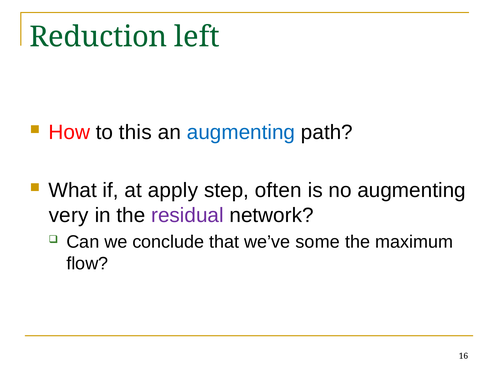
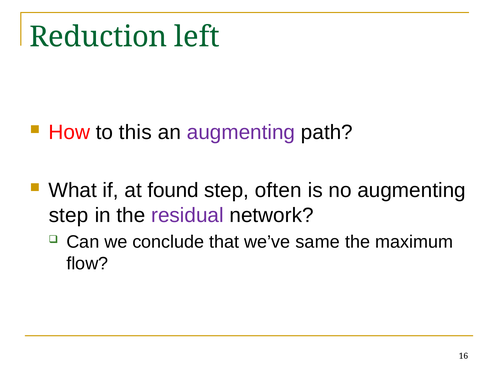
augmenting at (241, 133) colour: blue -> purple
apply: apply -> found
very at (69, 216): very -> step
some: some -> same
